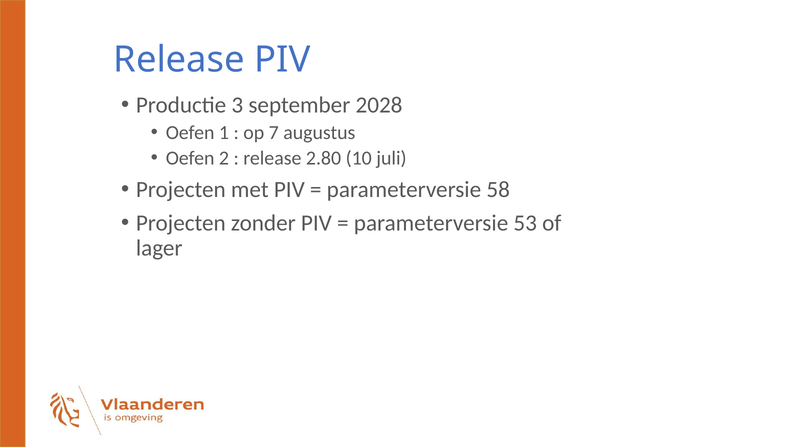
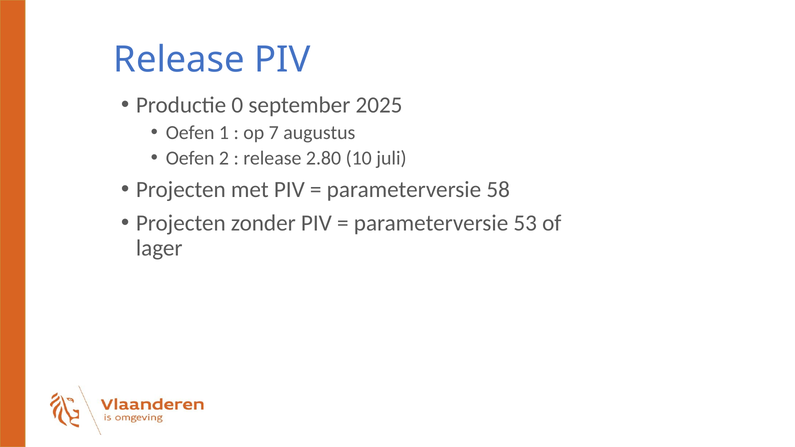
3: 3 -> 0
2028: 2028 -> 2025
